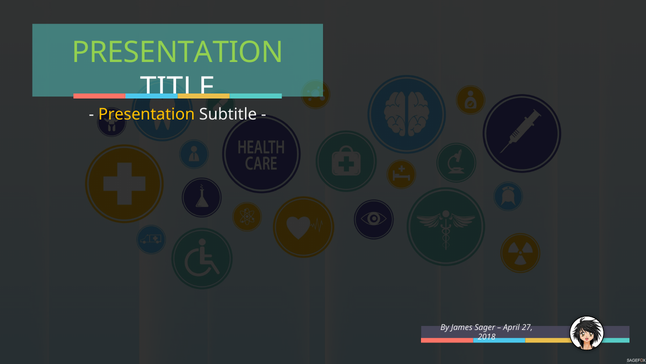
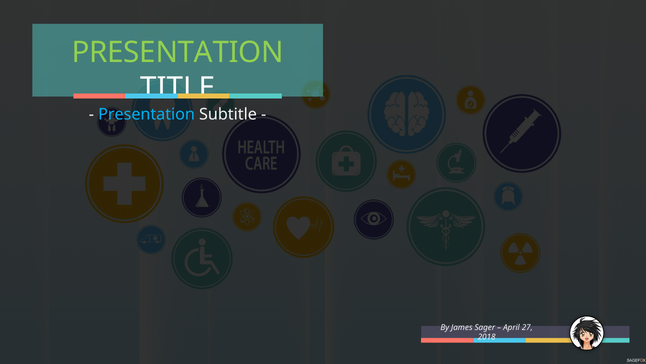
Presentation at (147, 114) colour: yellow -> light blue
